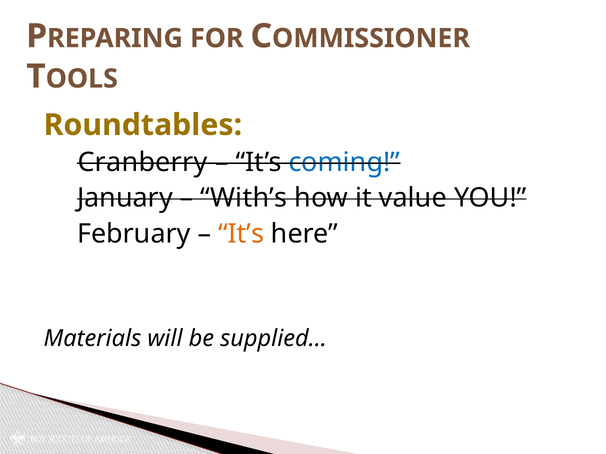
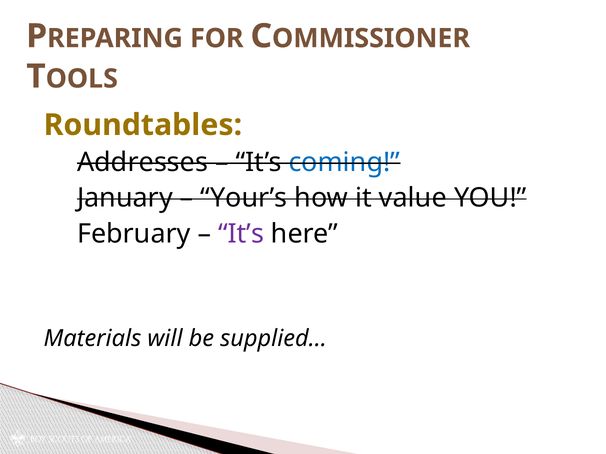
Cranberry: Cranberry -> Addresses
With’s: With’s -> Your’s
It’s at (241, 234) colour: orange -> purple
